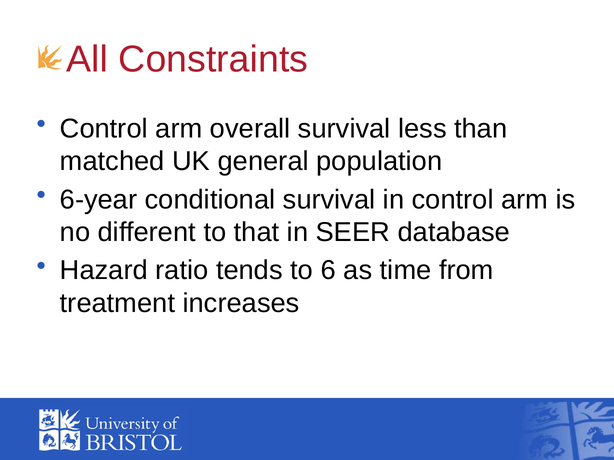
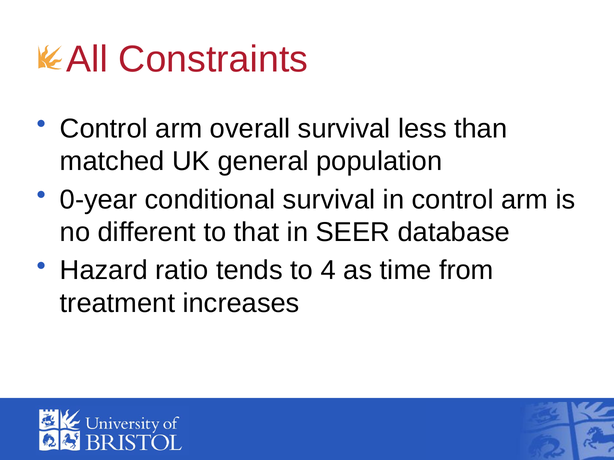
6-year: 6-year -> 0-year
6: 6 -> 4
